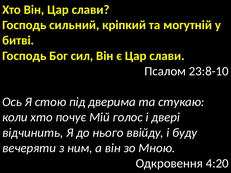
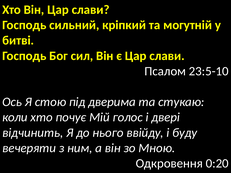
23:8-10: 23:8-10 -> 23:5-10
4:20: 4:20 -> 0:20
